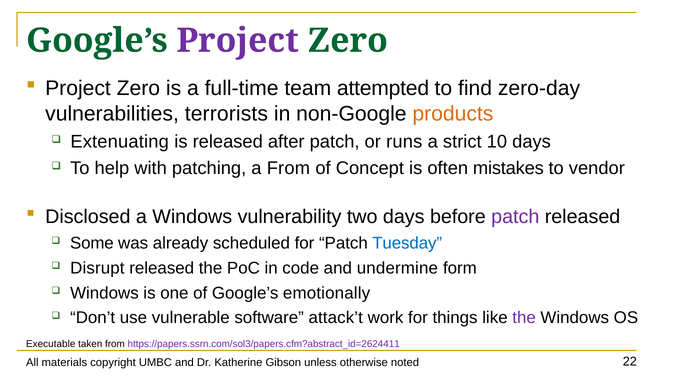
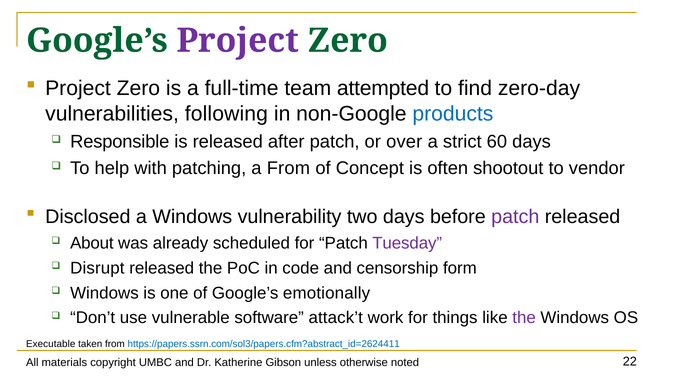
terrorists: terrorists -> following
products colour: orange -> blue
Extenuating: Extenuating -> Responsible
runs: runs -> over
10: 10 -> 60
mistakes: mistakes -> shootout
Some: Some -> About
Tuesday colour: blue -> purple
undermine: undermine -> censorship
https://papers.ssrn.com/sol3/papers.cfm?abstract_id=2624411 colour: purple -> blue
